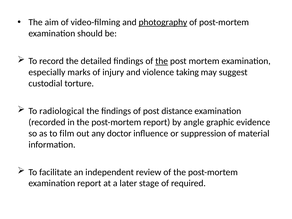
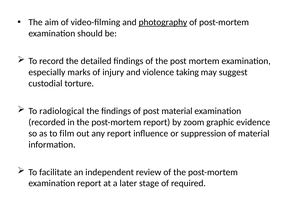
the at (162, 61) underline: present -> none
post distance: distance -> material
angle: angle -> zoom
any doctor: doctor -> report
